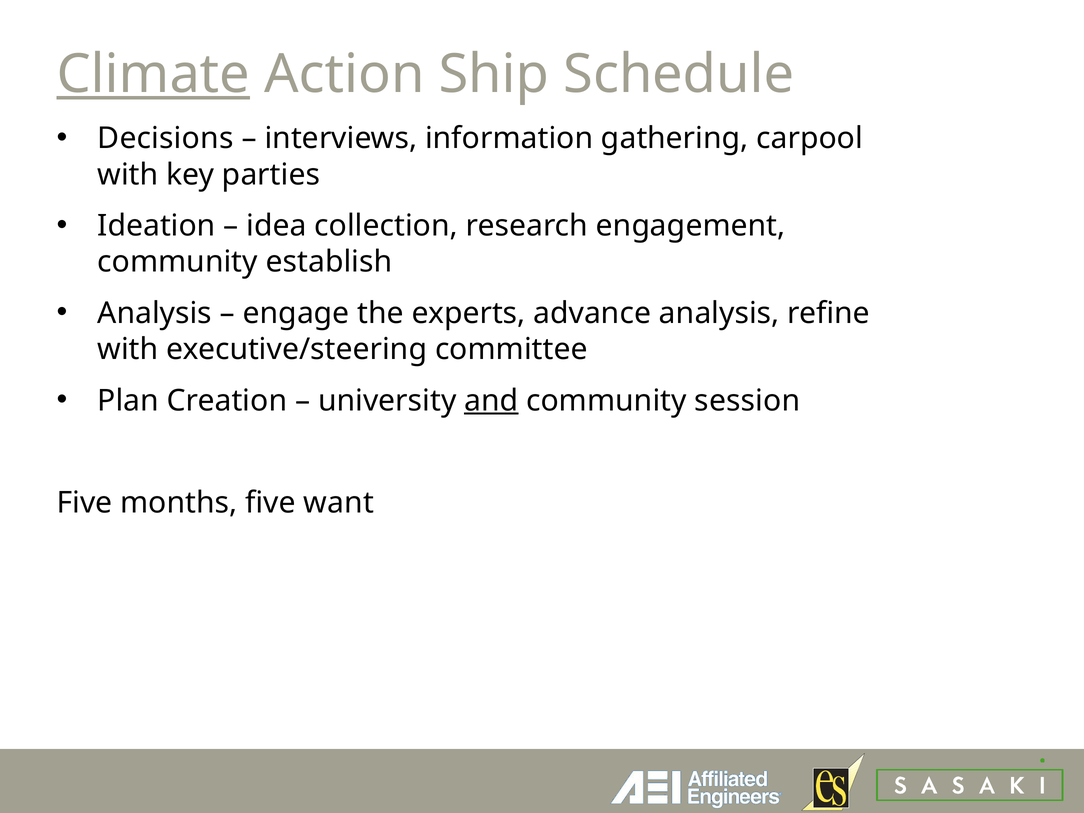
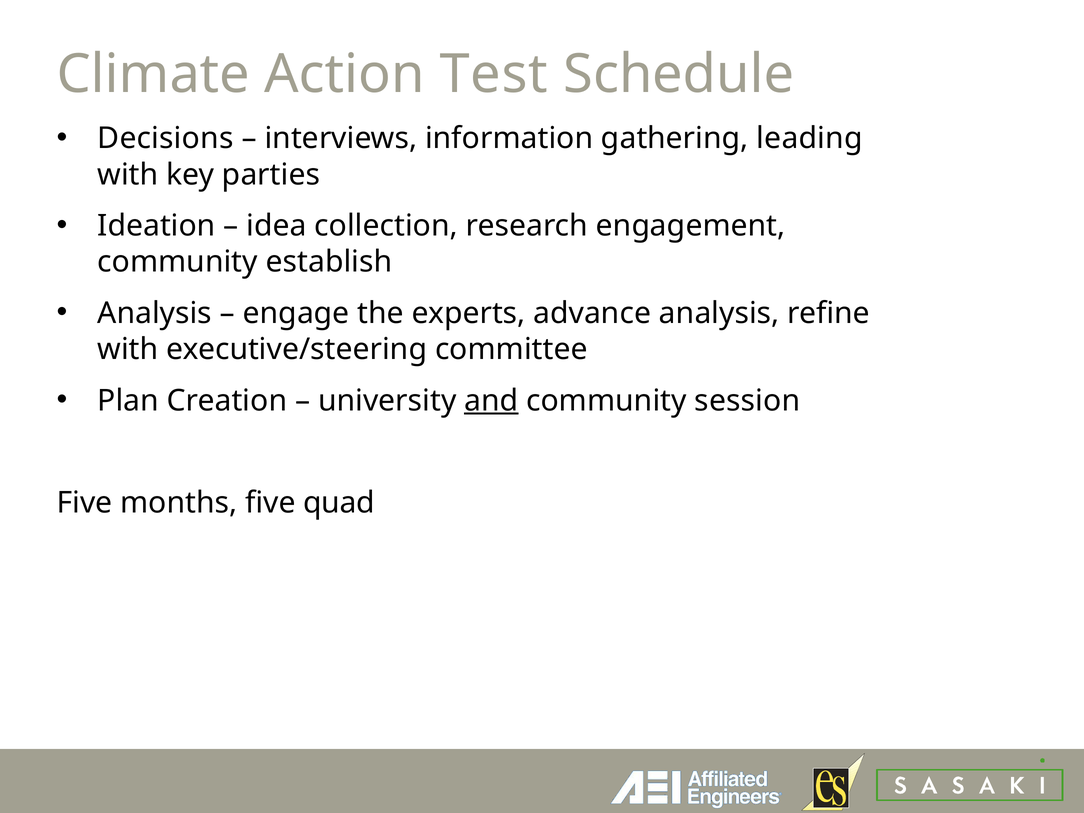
Climate underline: present -> none
Ship: Ship -> Test
carpool: carpool -> leading
want: want -> quad
